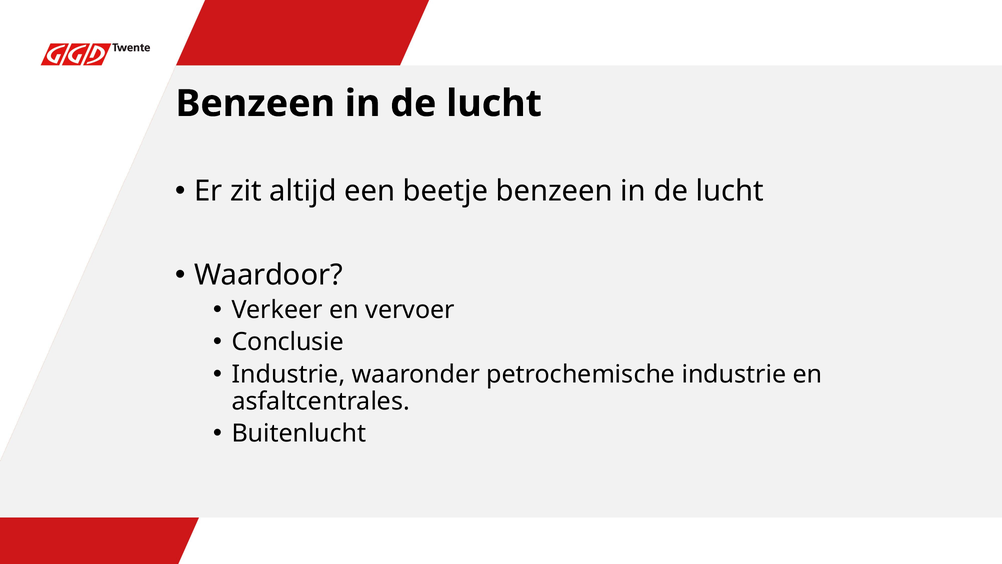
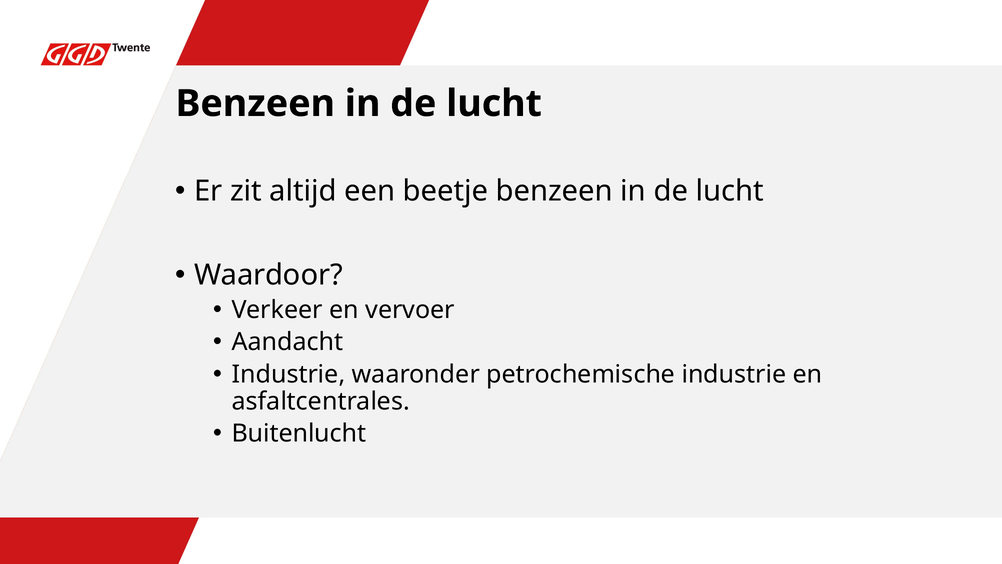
Conclusie: Conclusie -> Aandacht
